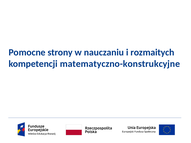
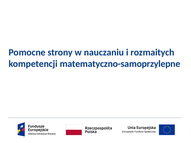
matematyczno-konstrukcyjne: matematyczno-konstrukcyjne -> matematyczno-samoprzylepne
